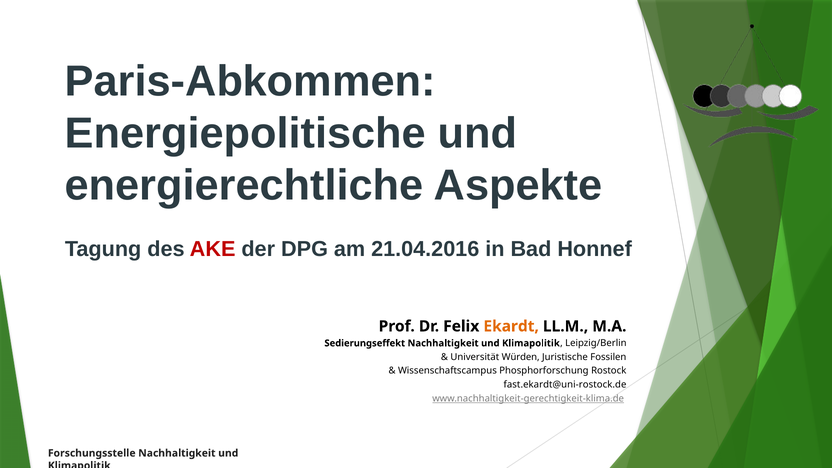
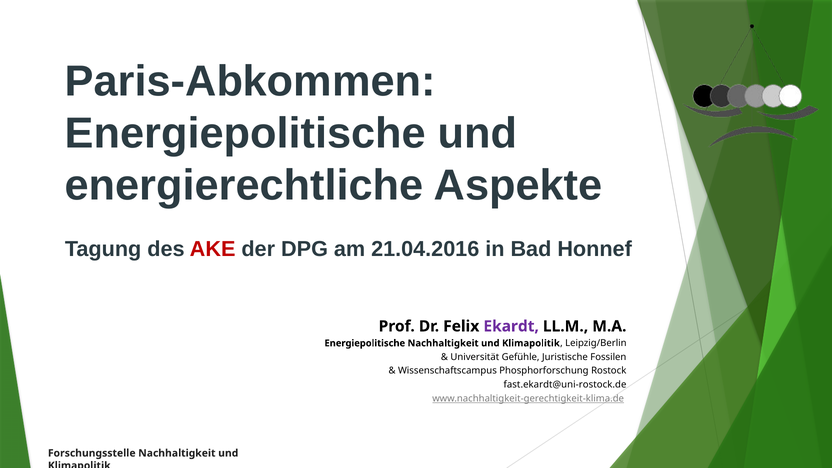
Ekardt colour: orange -> purple
Sedierungseffekt at (365, 343): Sedierungseffekt -> Energiepolitische
Würden: Würden -> Gefühle
